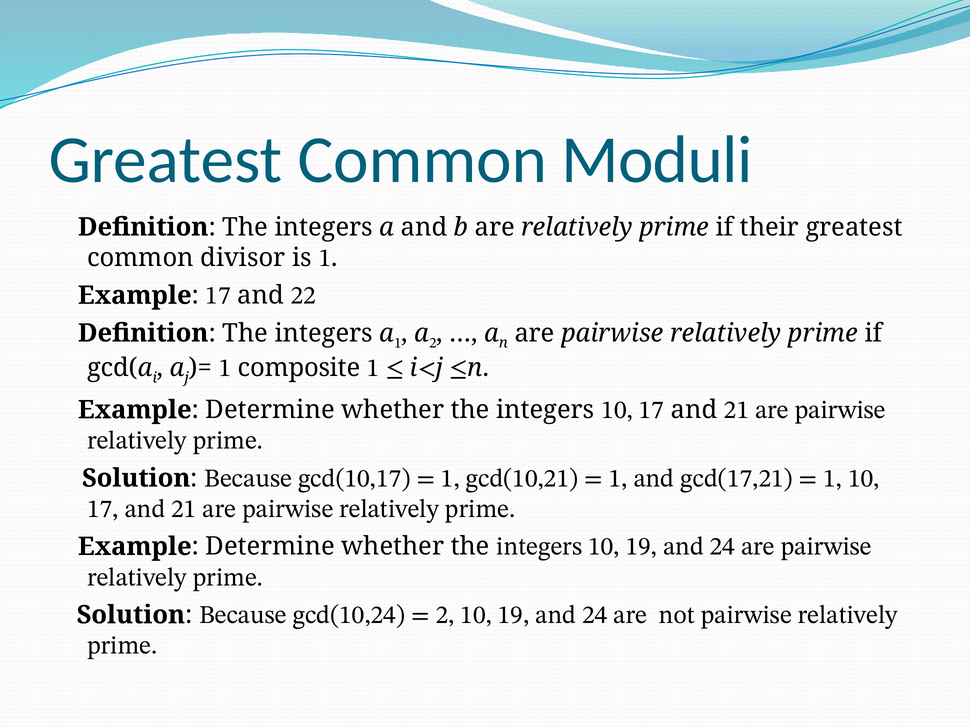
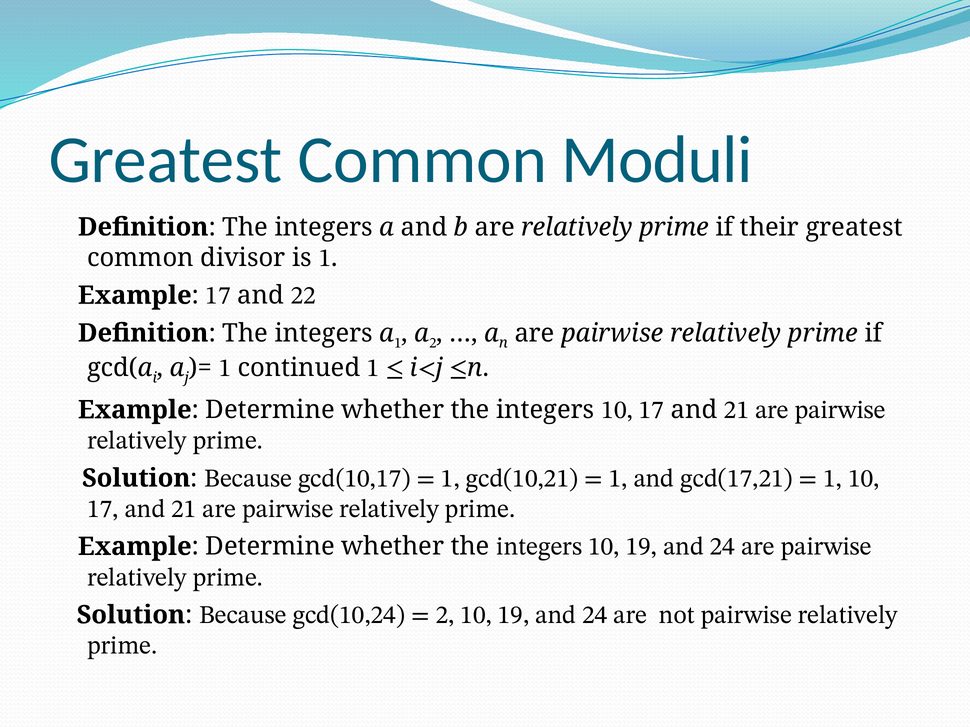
composite: composite -> continued
